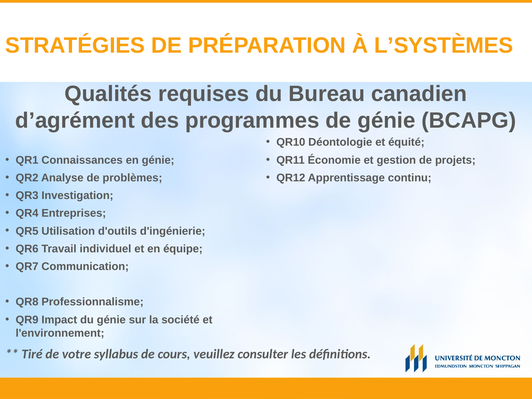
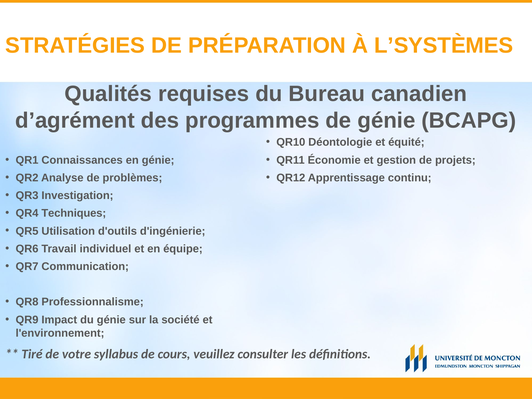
Entreprises: Entreprises -> Techniques
